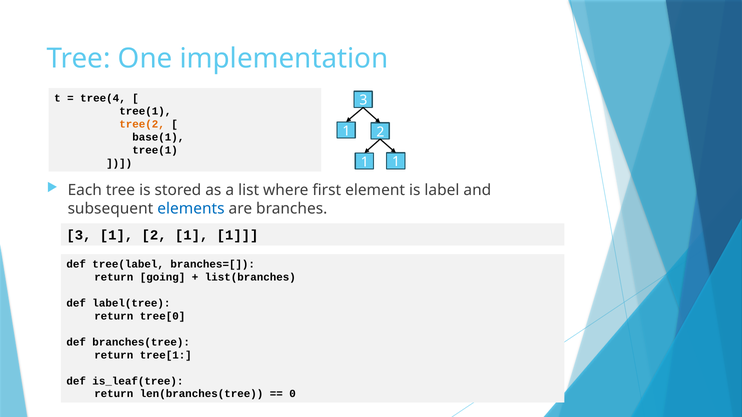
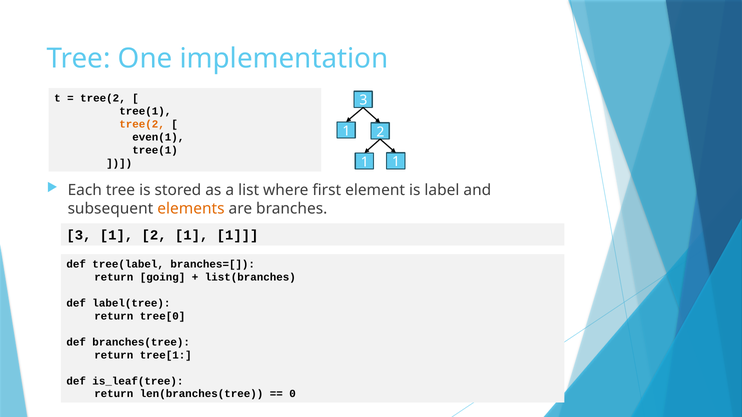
tree(4 at (103, 98): tree(4 -> tree(2
base(1: base(1 -> even(1
elements colour: blue -> orange
